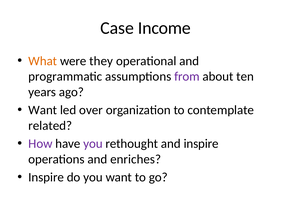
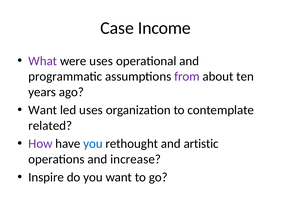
What colour: orange -> purple
were they: they -> uses
led over: over -> uses
you at (93, 144) colour: purple -> blue
and inspire: inspire -> artistic
enriches: enriches -> increase
